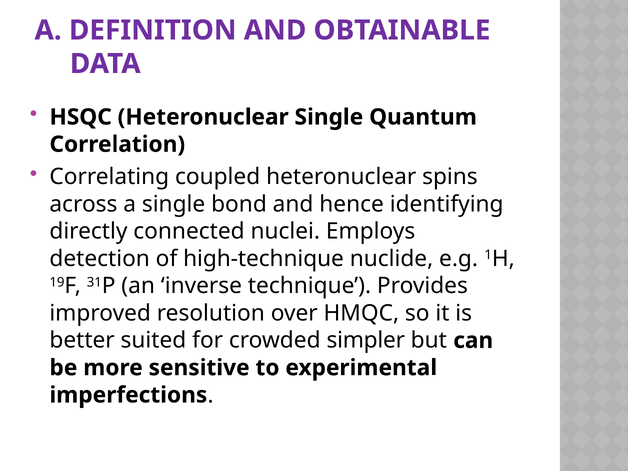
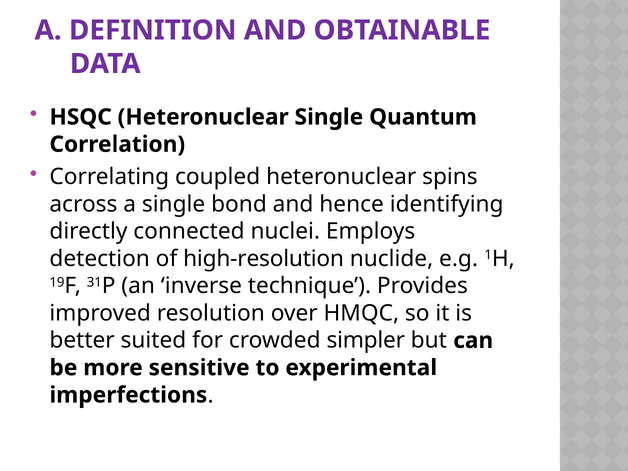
high-technique: high-technique -> high-resolution
